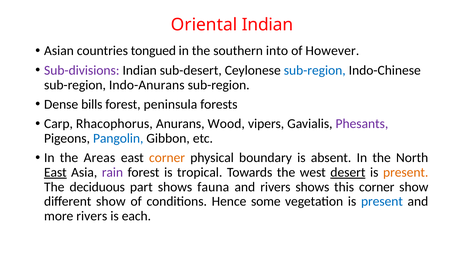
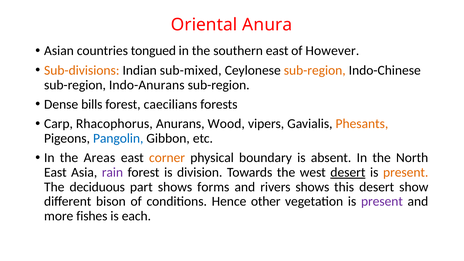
Oriental Indian: Indian -> Anura
southern into: into -> east
Sub-divisions colour: purple -> orange
sub-desert: sub-desert -> sub-mixed
sub-region at (315, 70) colour: blue -> orange
peninsula: peninsula -> caecilians
Phesants colour: purple -> orange
East at (55, 172) underline: present -> none
tropical: tropical -> division
fauna: fauna -> forms
this corner: corner -> desert
different show: show -> bison
some: some -> other
present at (382, 202) colour: blue -> purple
more rivers: rivers -> fishes
